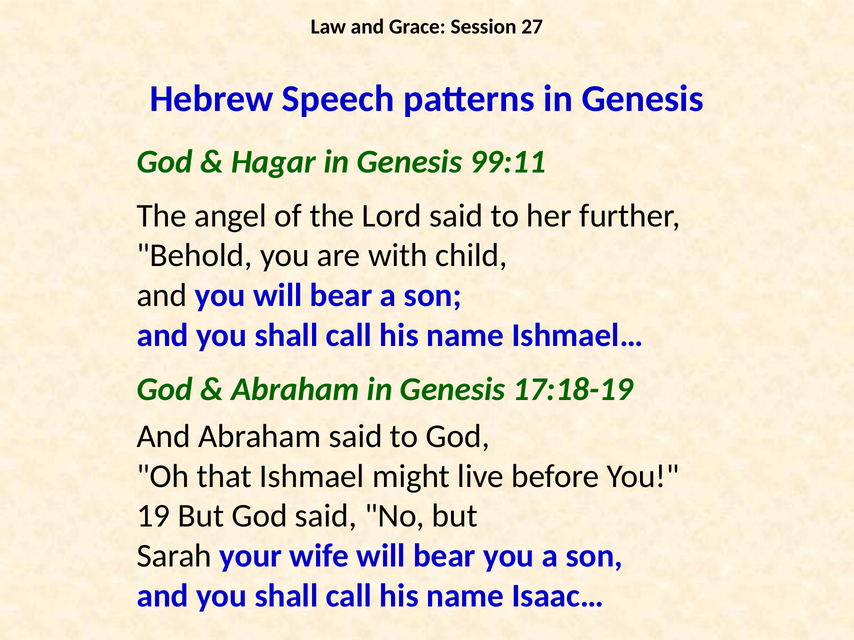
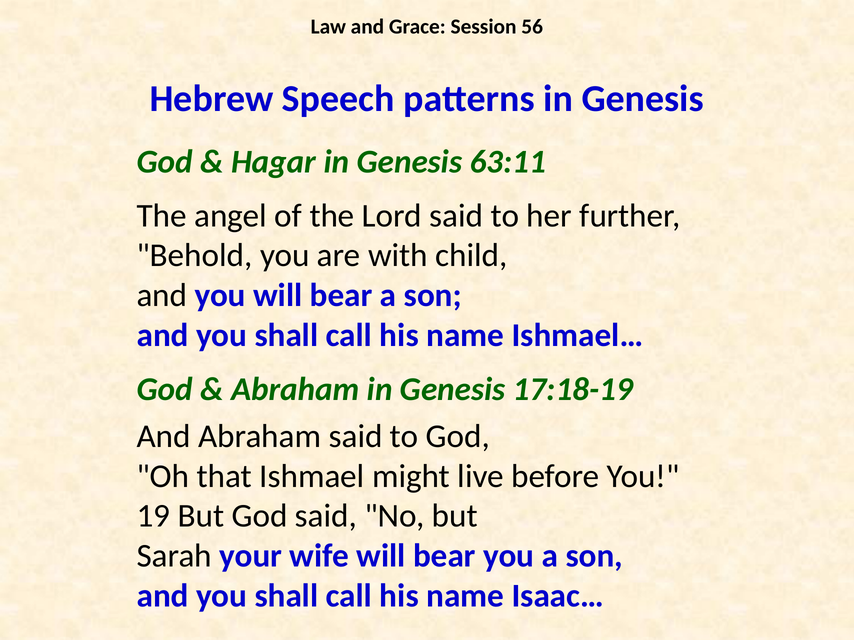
27: 27 -> 56
99:11: 99:11 -> 63:11
